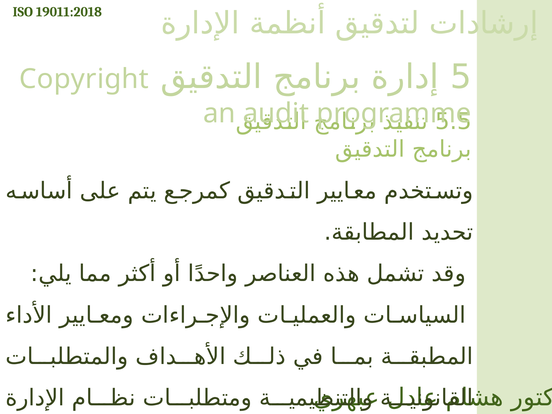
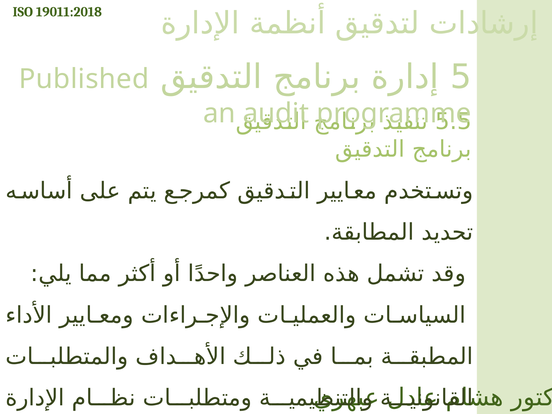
Copyright: Copyright -> Published
